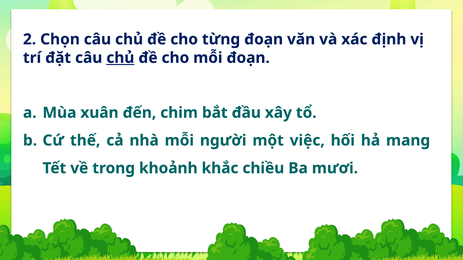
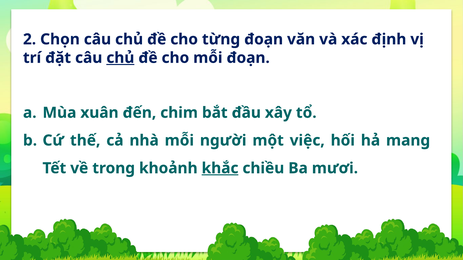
khắc underline: none -> present
